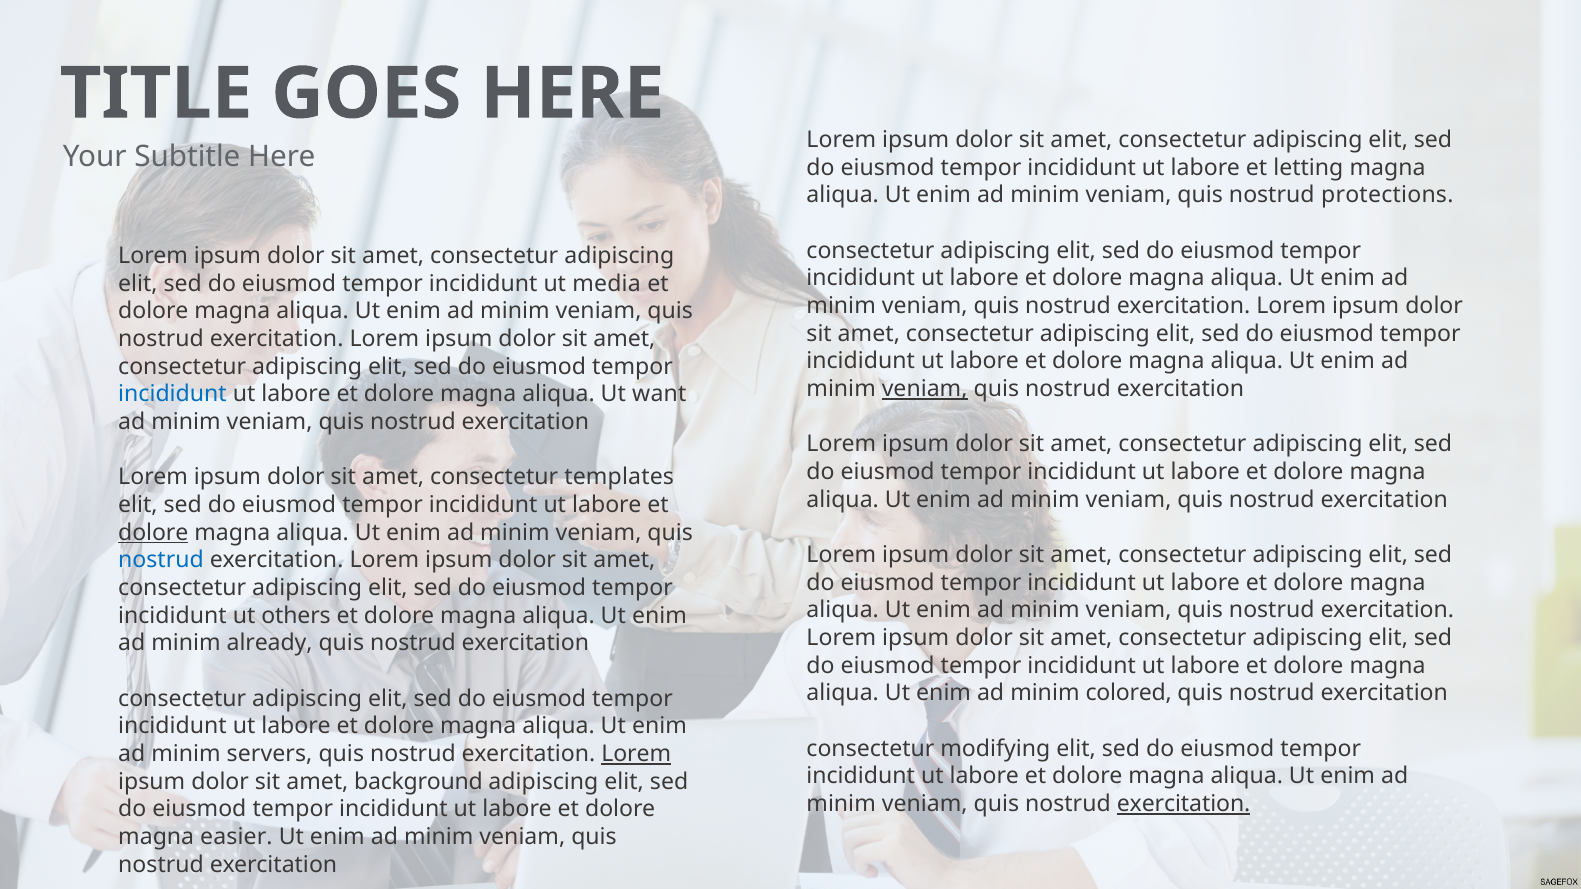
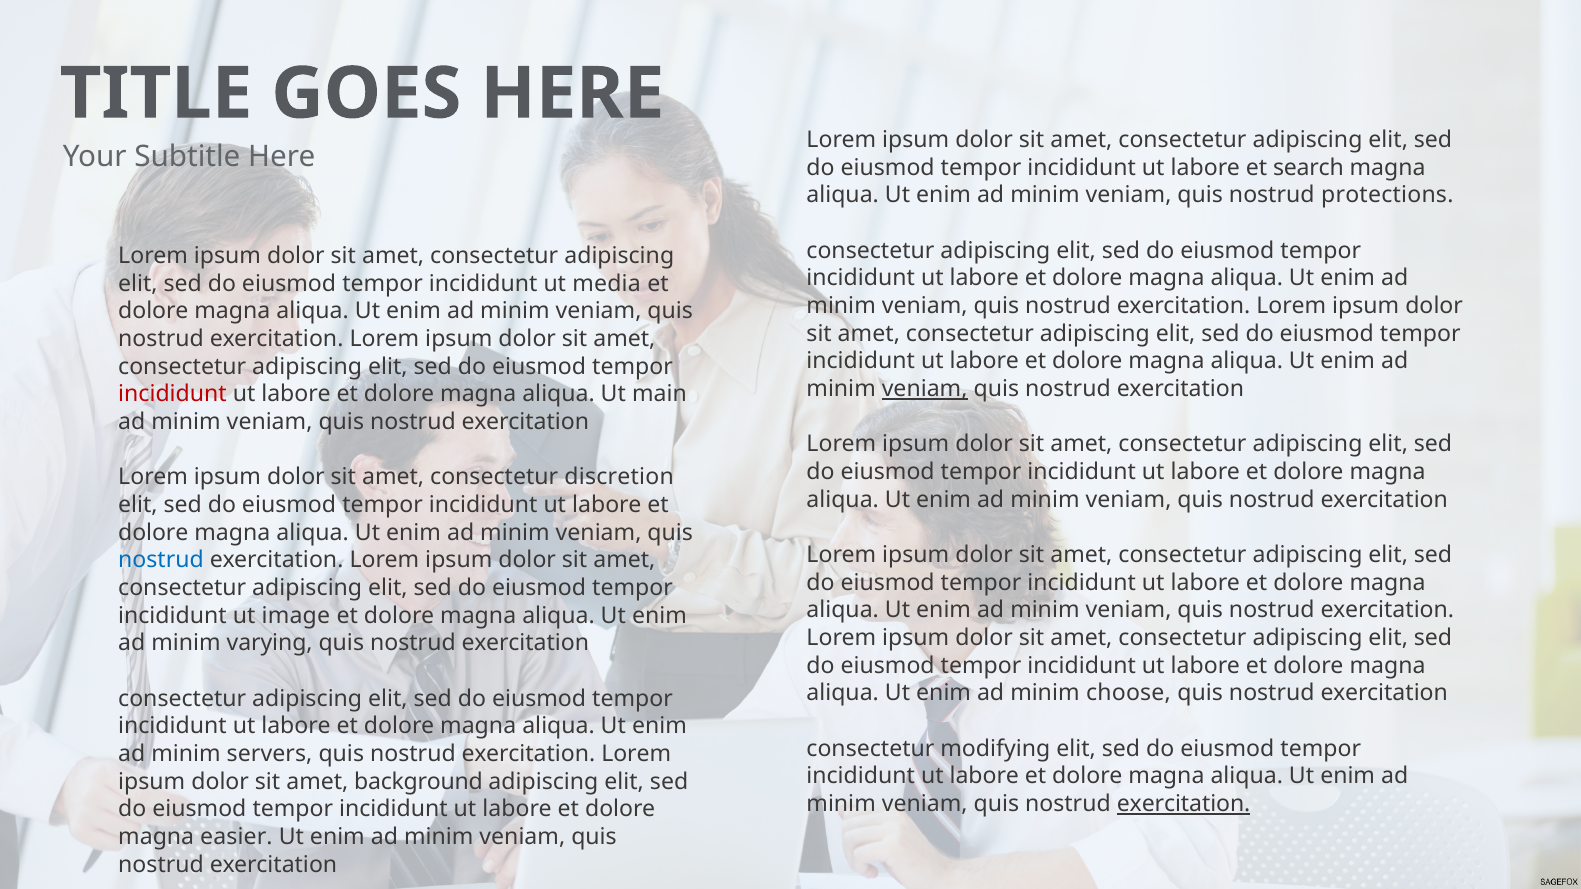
letting: letting -> search
incididunt at (172, 394) colour: blue -> red
want: want -> main
templates: templates -> discretion
dolore at (153, 533) underline: present -> none
others: others -> image
already: already -> varying
colored: colored -> choose
Lorem at (636, 754) underline: present -> none
